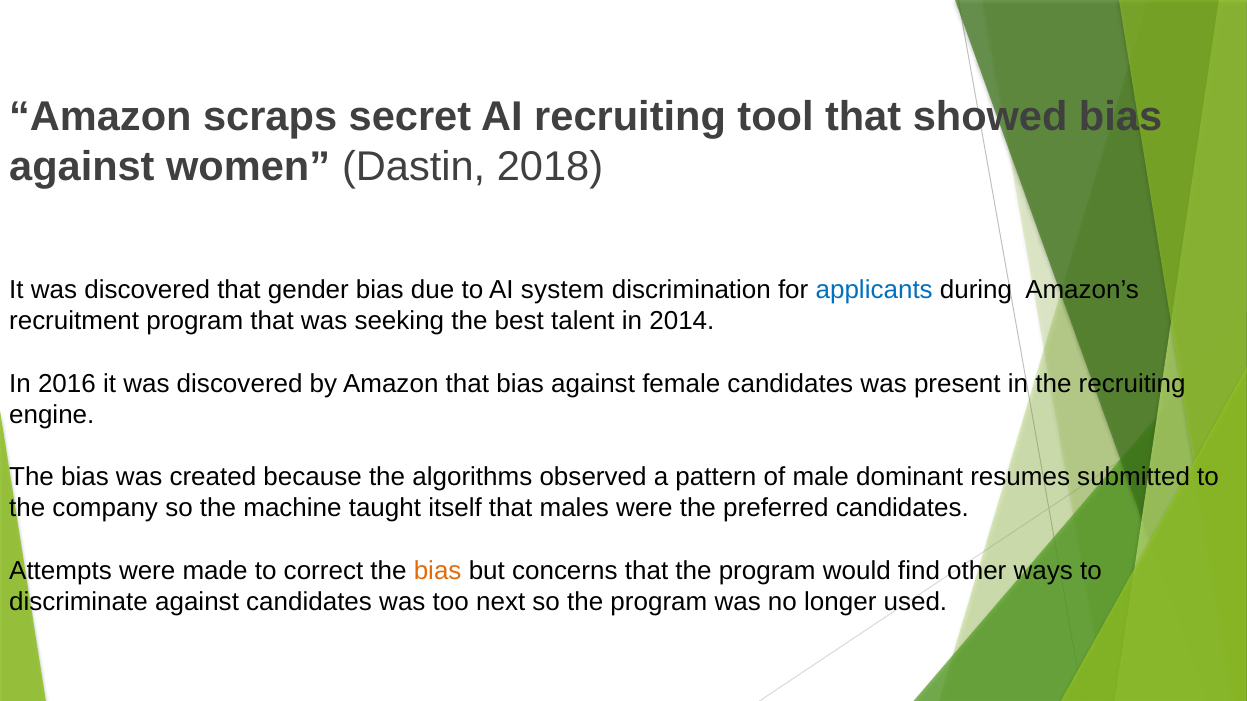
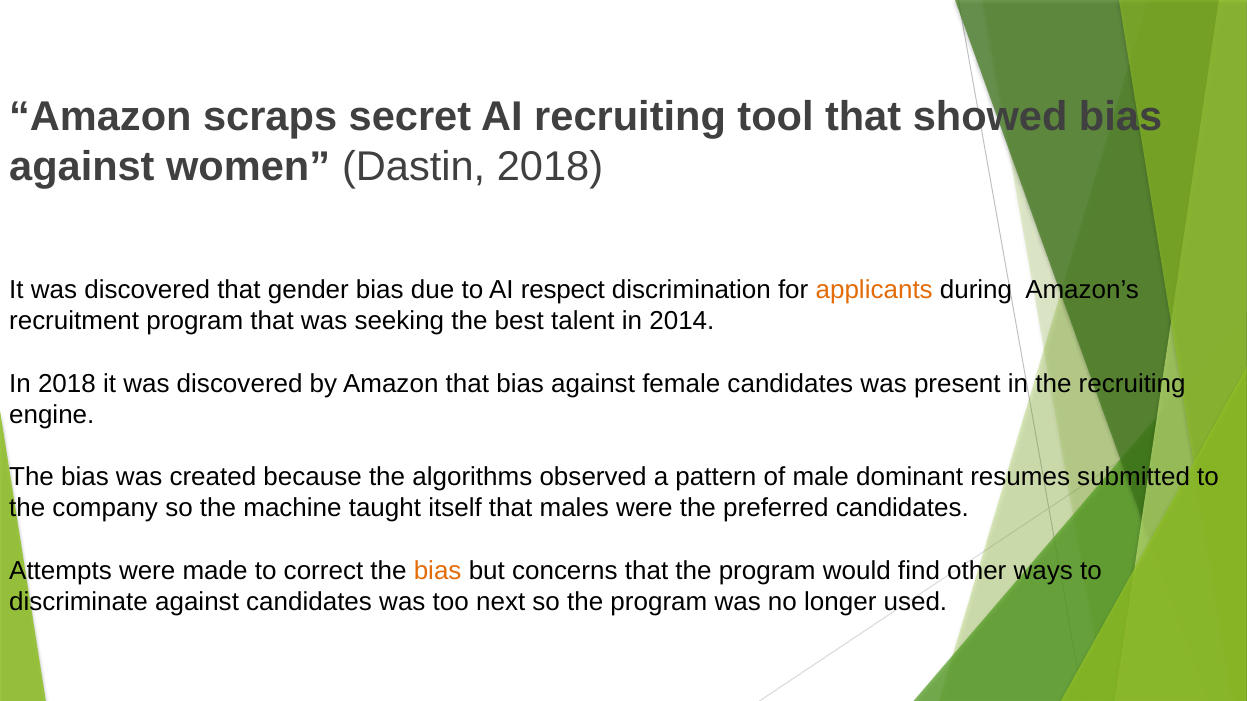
system: system -> respect
applicants colour: blue -> orange
In 2016: 2016 -> 2018
